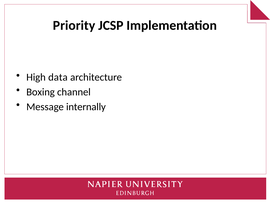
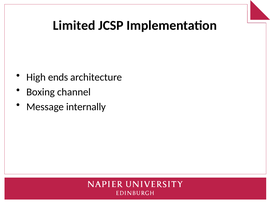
Priority: Priority -> Limited
data: data -> ends
